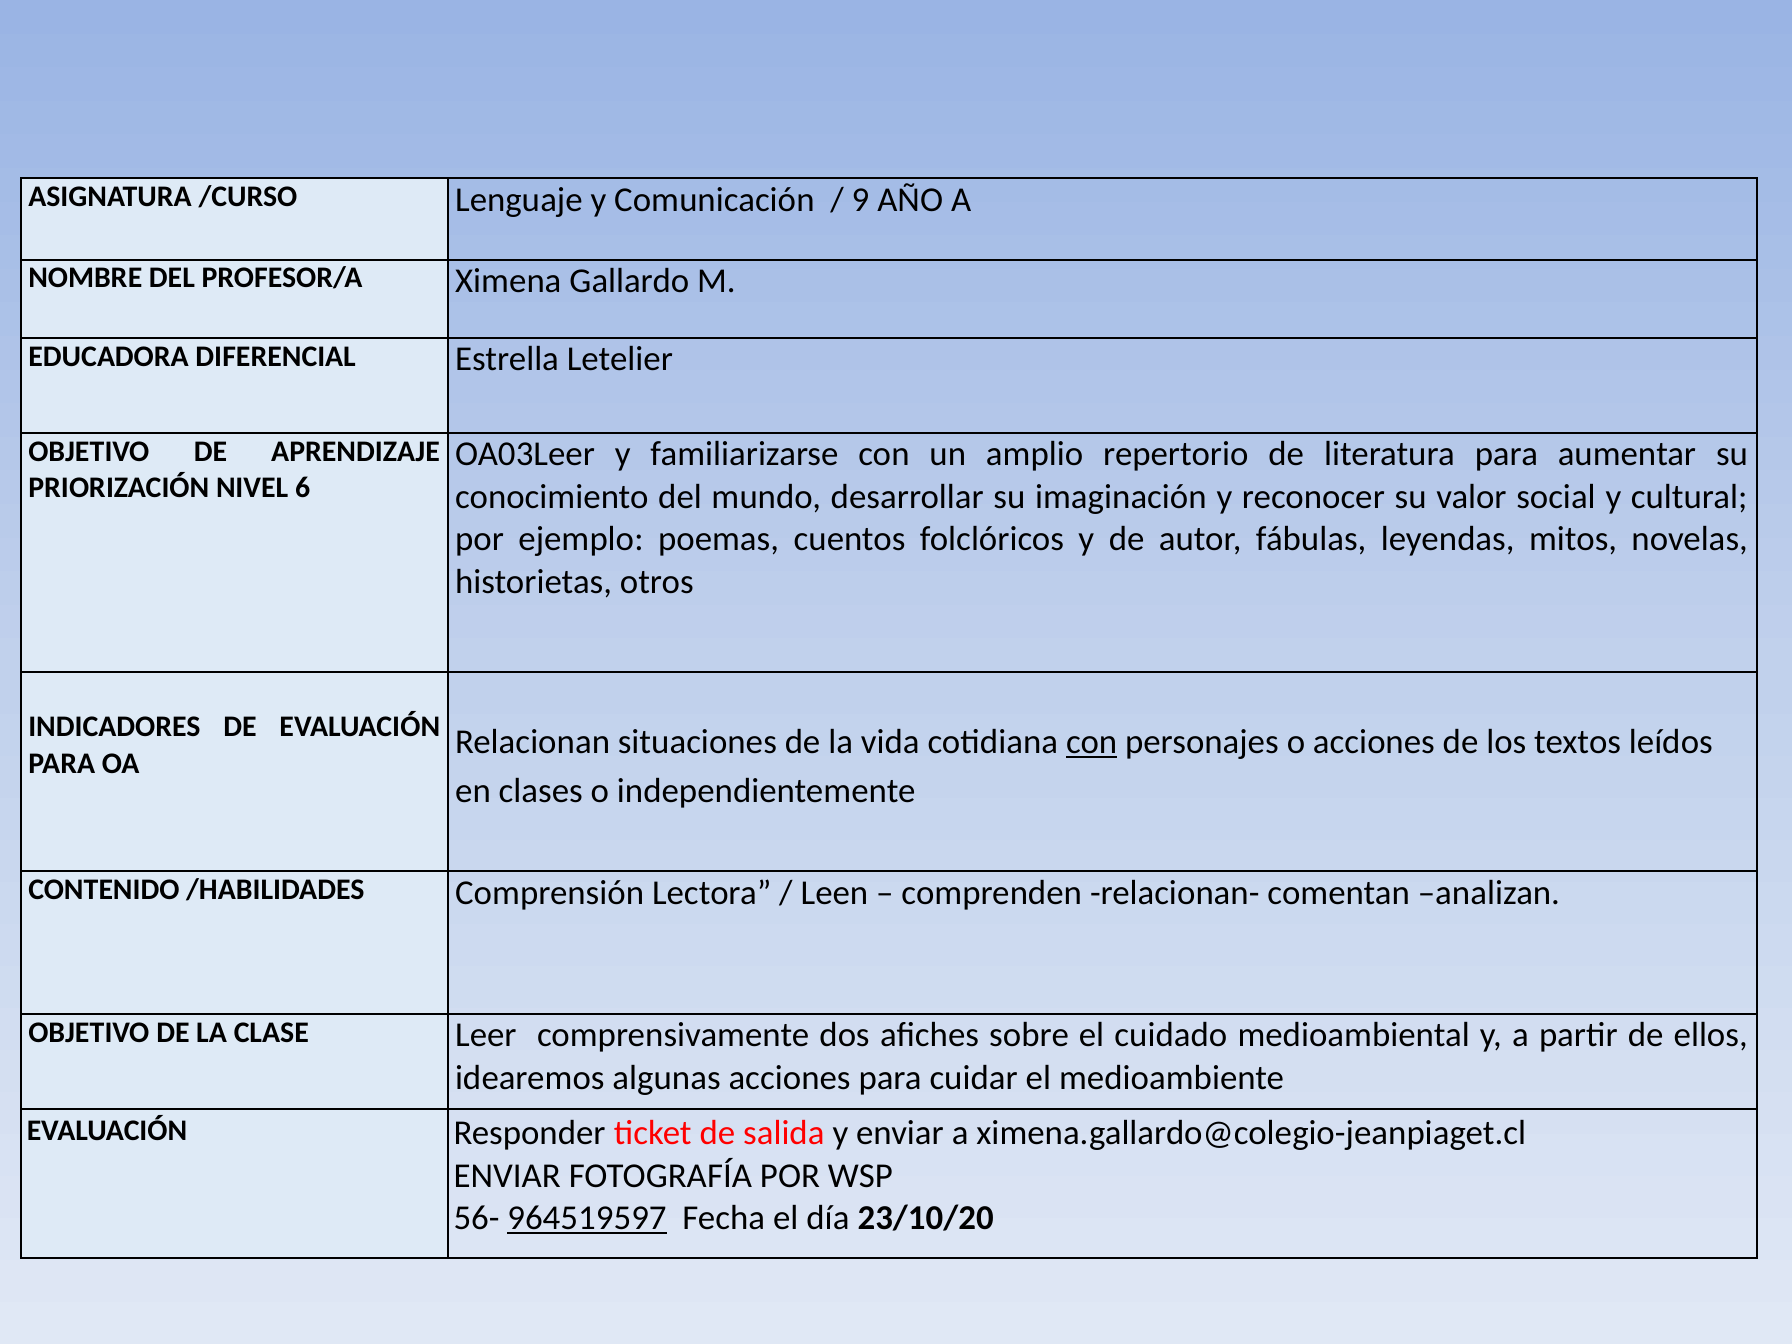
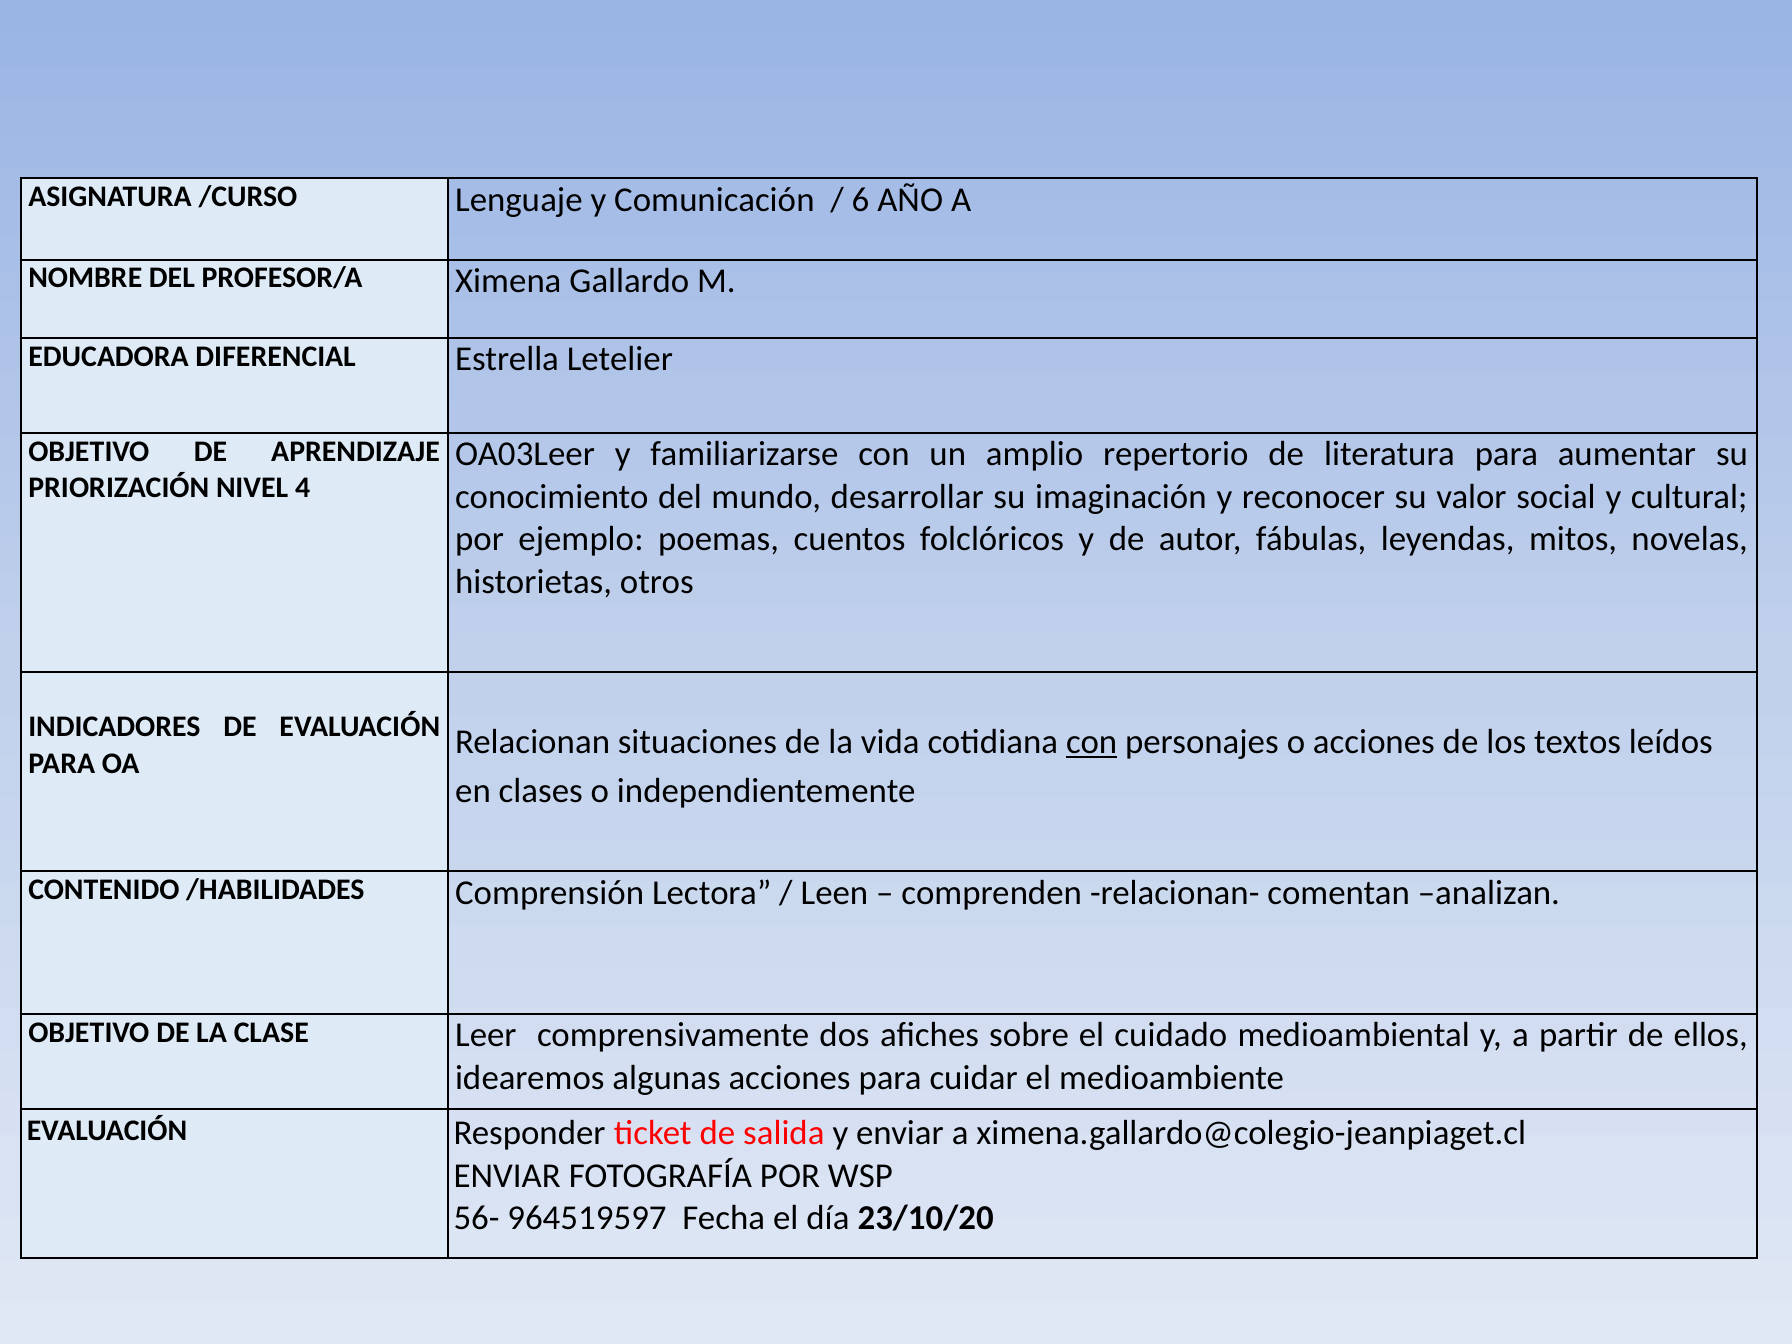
9: 9 -> 6
6: 6 -> 4
964519597 underline: present -> none
